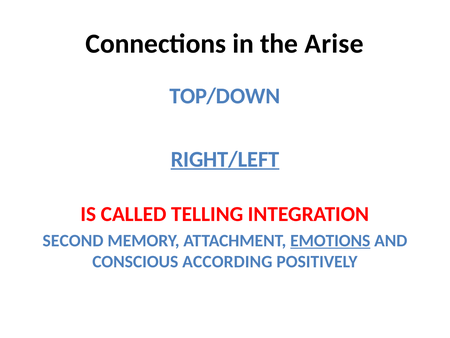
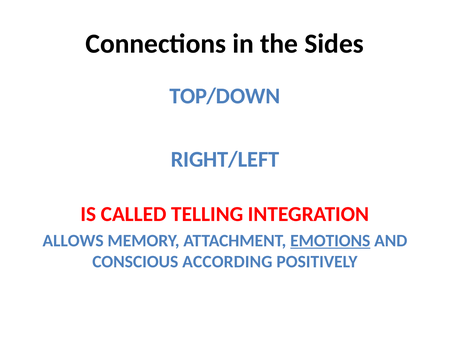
Arise: Arise -> Sides
RIGHT/LEFT underline: present -> none
SECOND: SECOND -> ALLOWS
